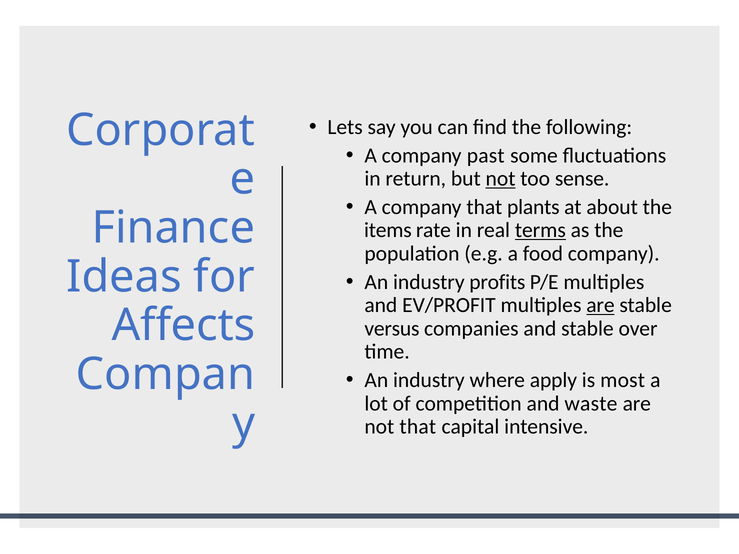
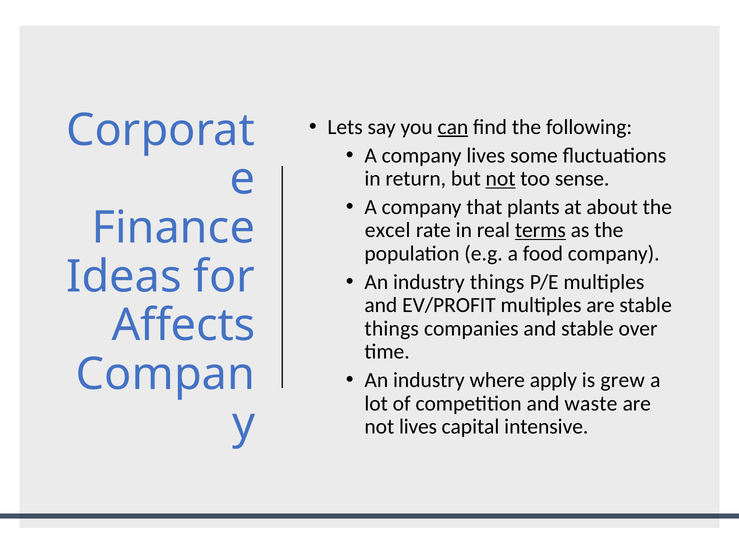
can underline: none -> present
company past: past -> lives
items: items -> excel
industry profits: profits -> things
are at (600, 305) underline: present -> none
versus at (392, 329): versus -> things
most: most -> grew
not that: that -> lives
